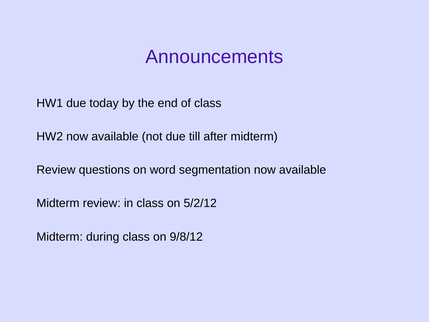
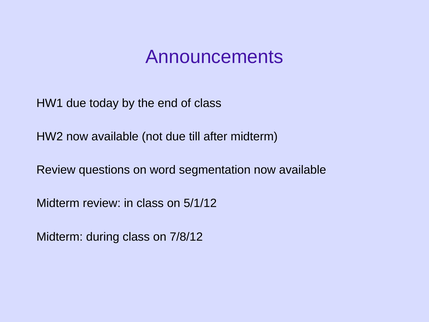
5/2/12: 5/2/12 -> 5/1/12
9/8/12: 9/8/12 -> 7/8/12
